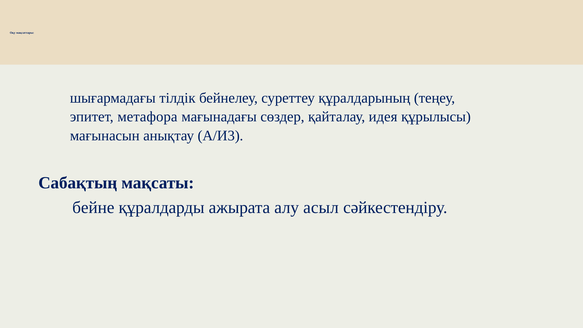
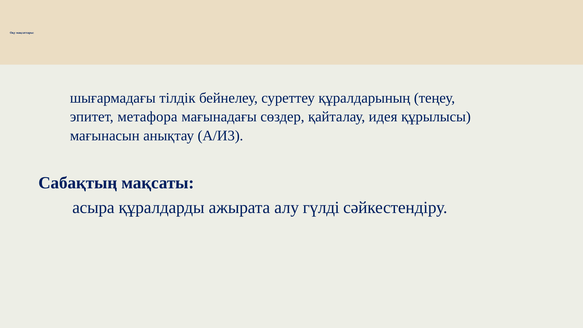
бейне: бейне -> асыра
асыл: асыл -> гүлді
